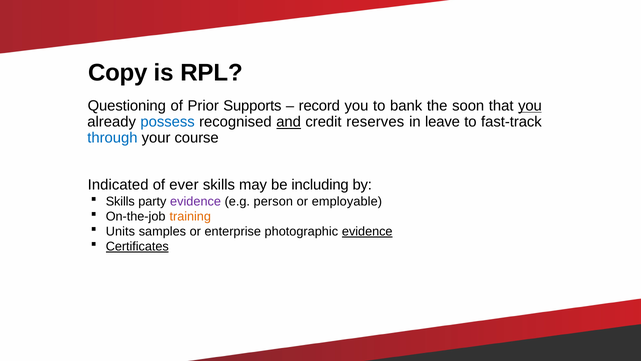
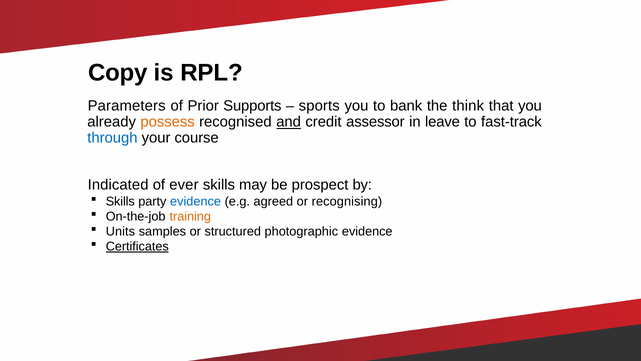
Questioning: Questioning -> Parameters
record: record -> sports
soon: soon -> think
you at (530, 106) underline: present -> none
possess colour: blue -> orange
reserves: reserves -> assessor
including: including -> prospect
evidence at (196, 201) colour: purple -> blue
person: person -> agreed
employable: employable -> recognising
enterprise: enterprise -> structured
evidence at (367, 231) underline: present -> none
